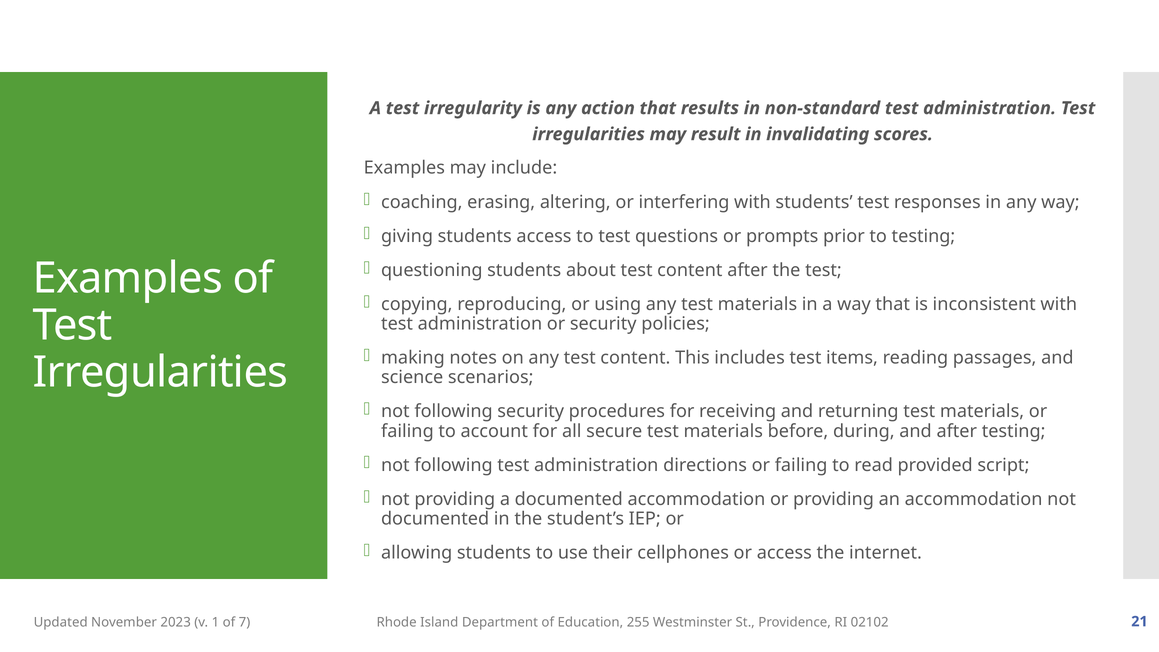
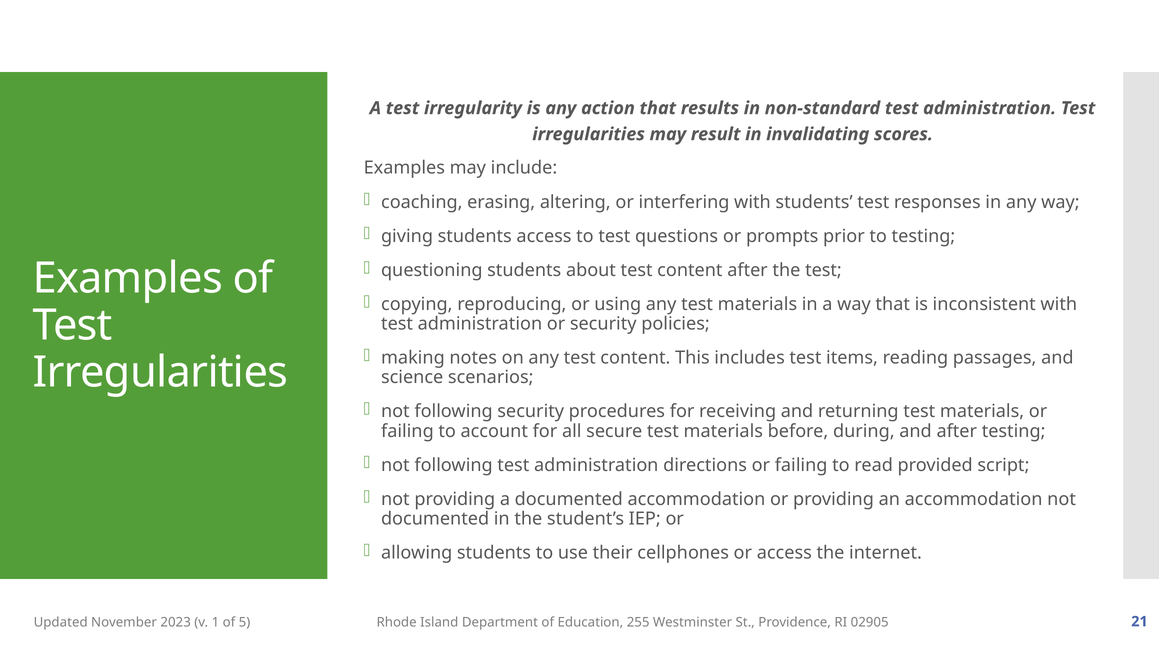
7: 7 -> 5
02102: 02102 -> 02905
